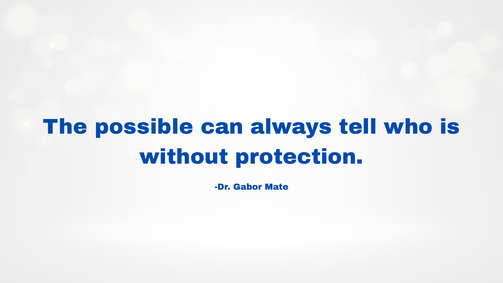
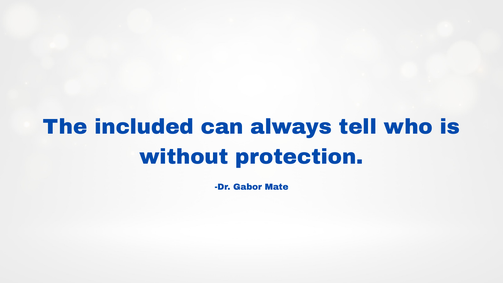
possible: possible -> included
